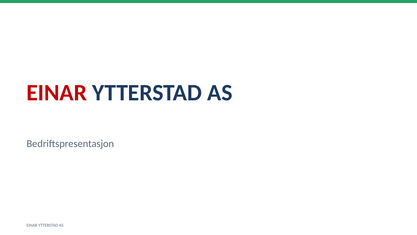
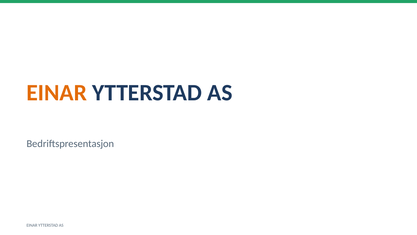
EINAR at (57, 92) colour: red -> orange
